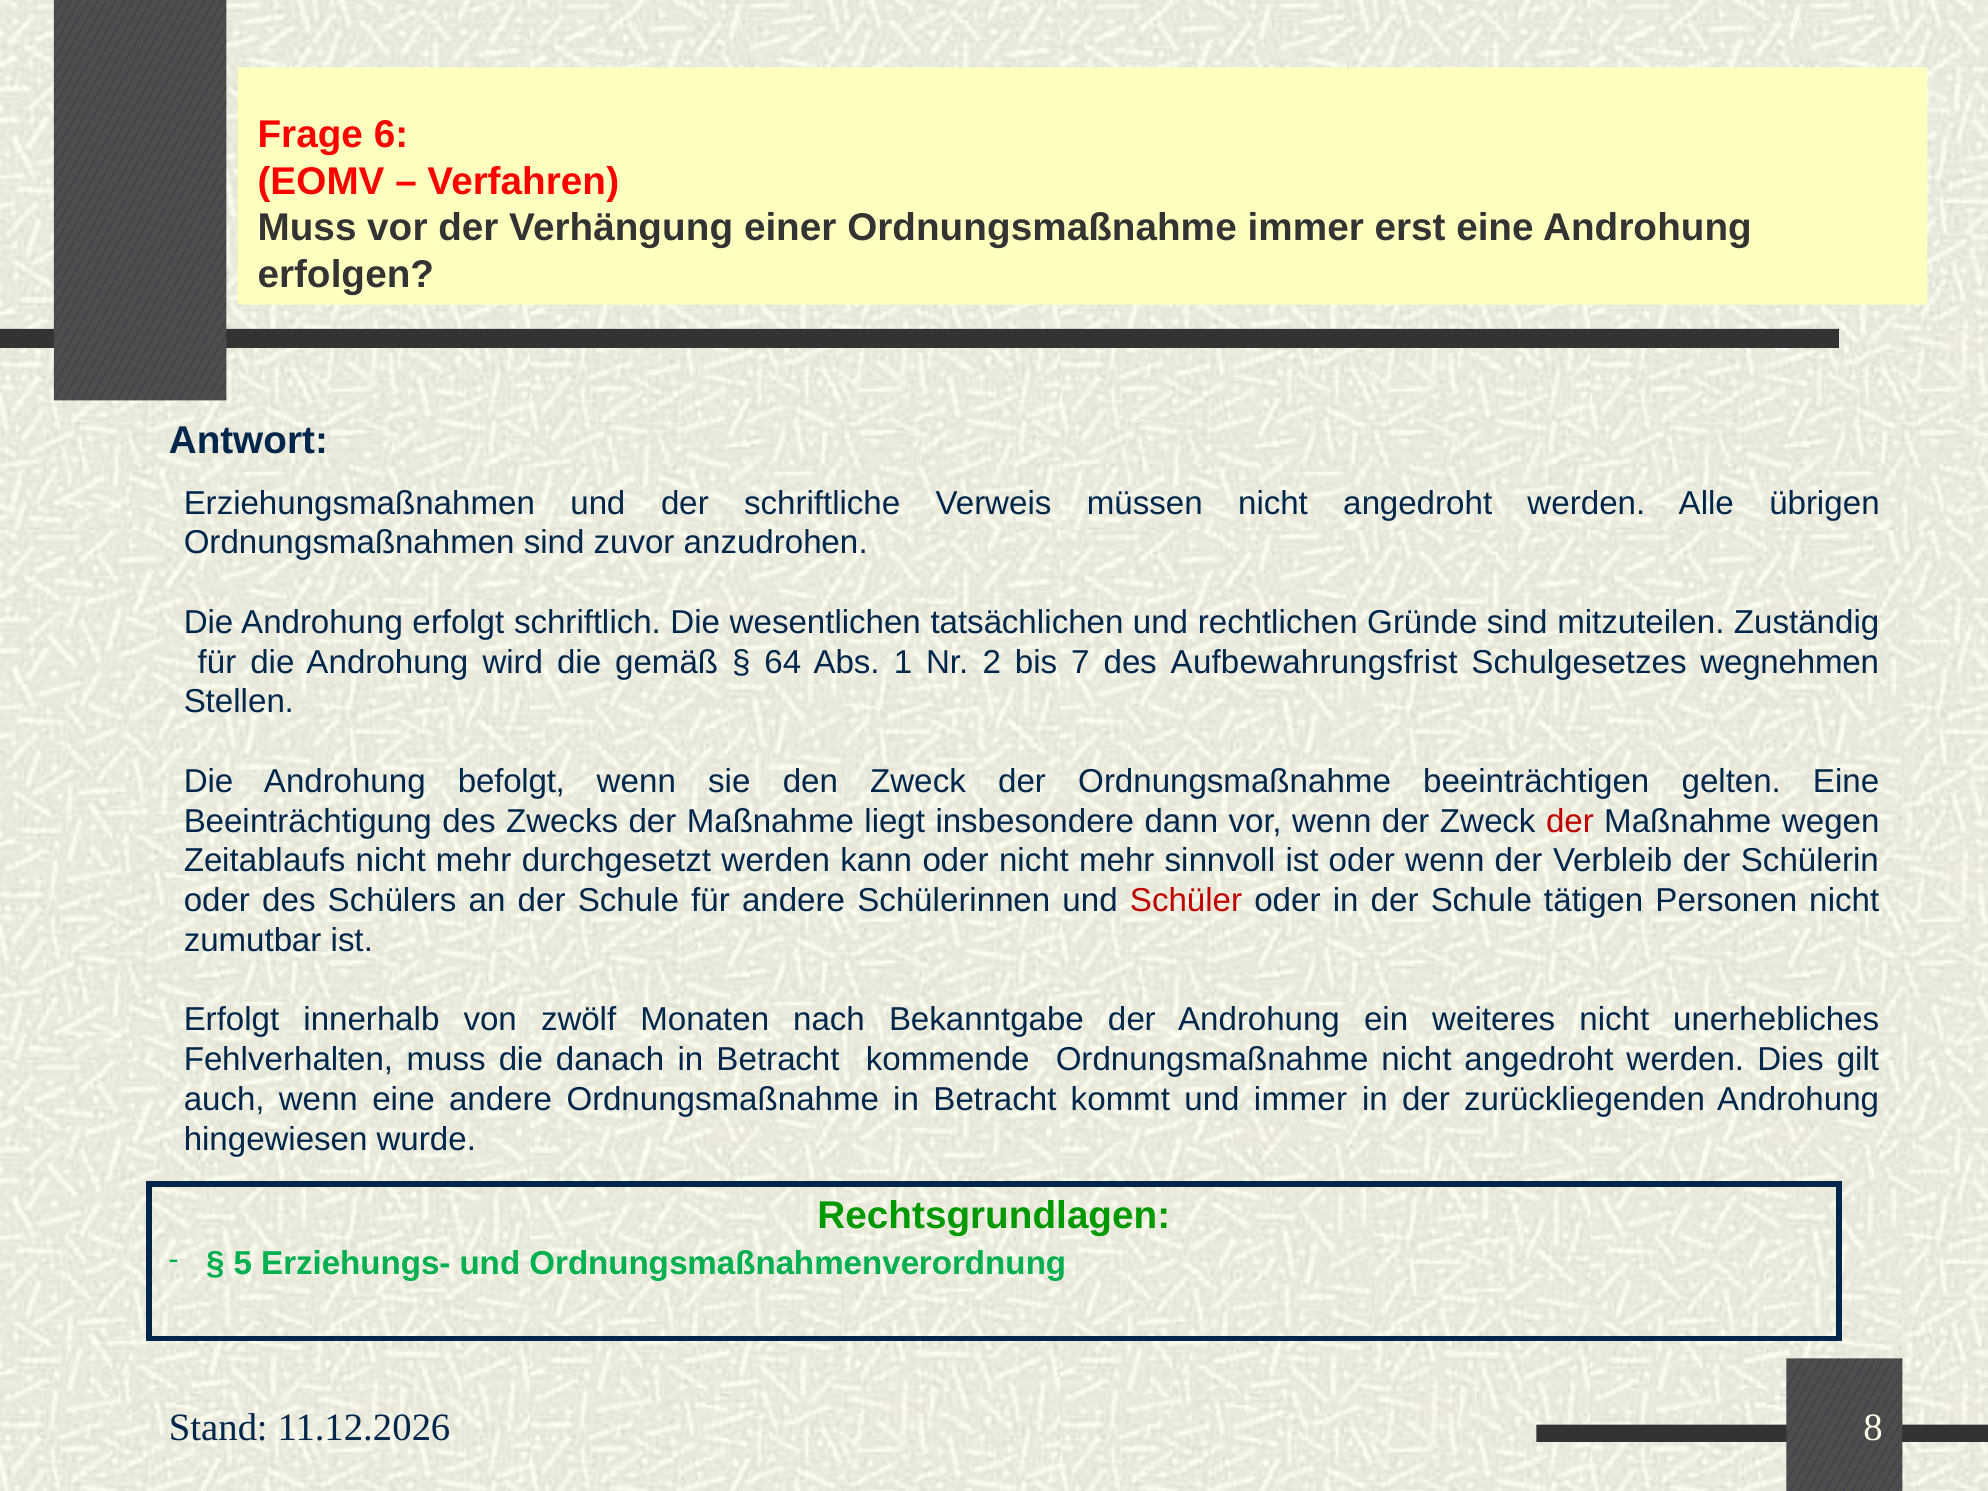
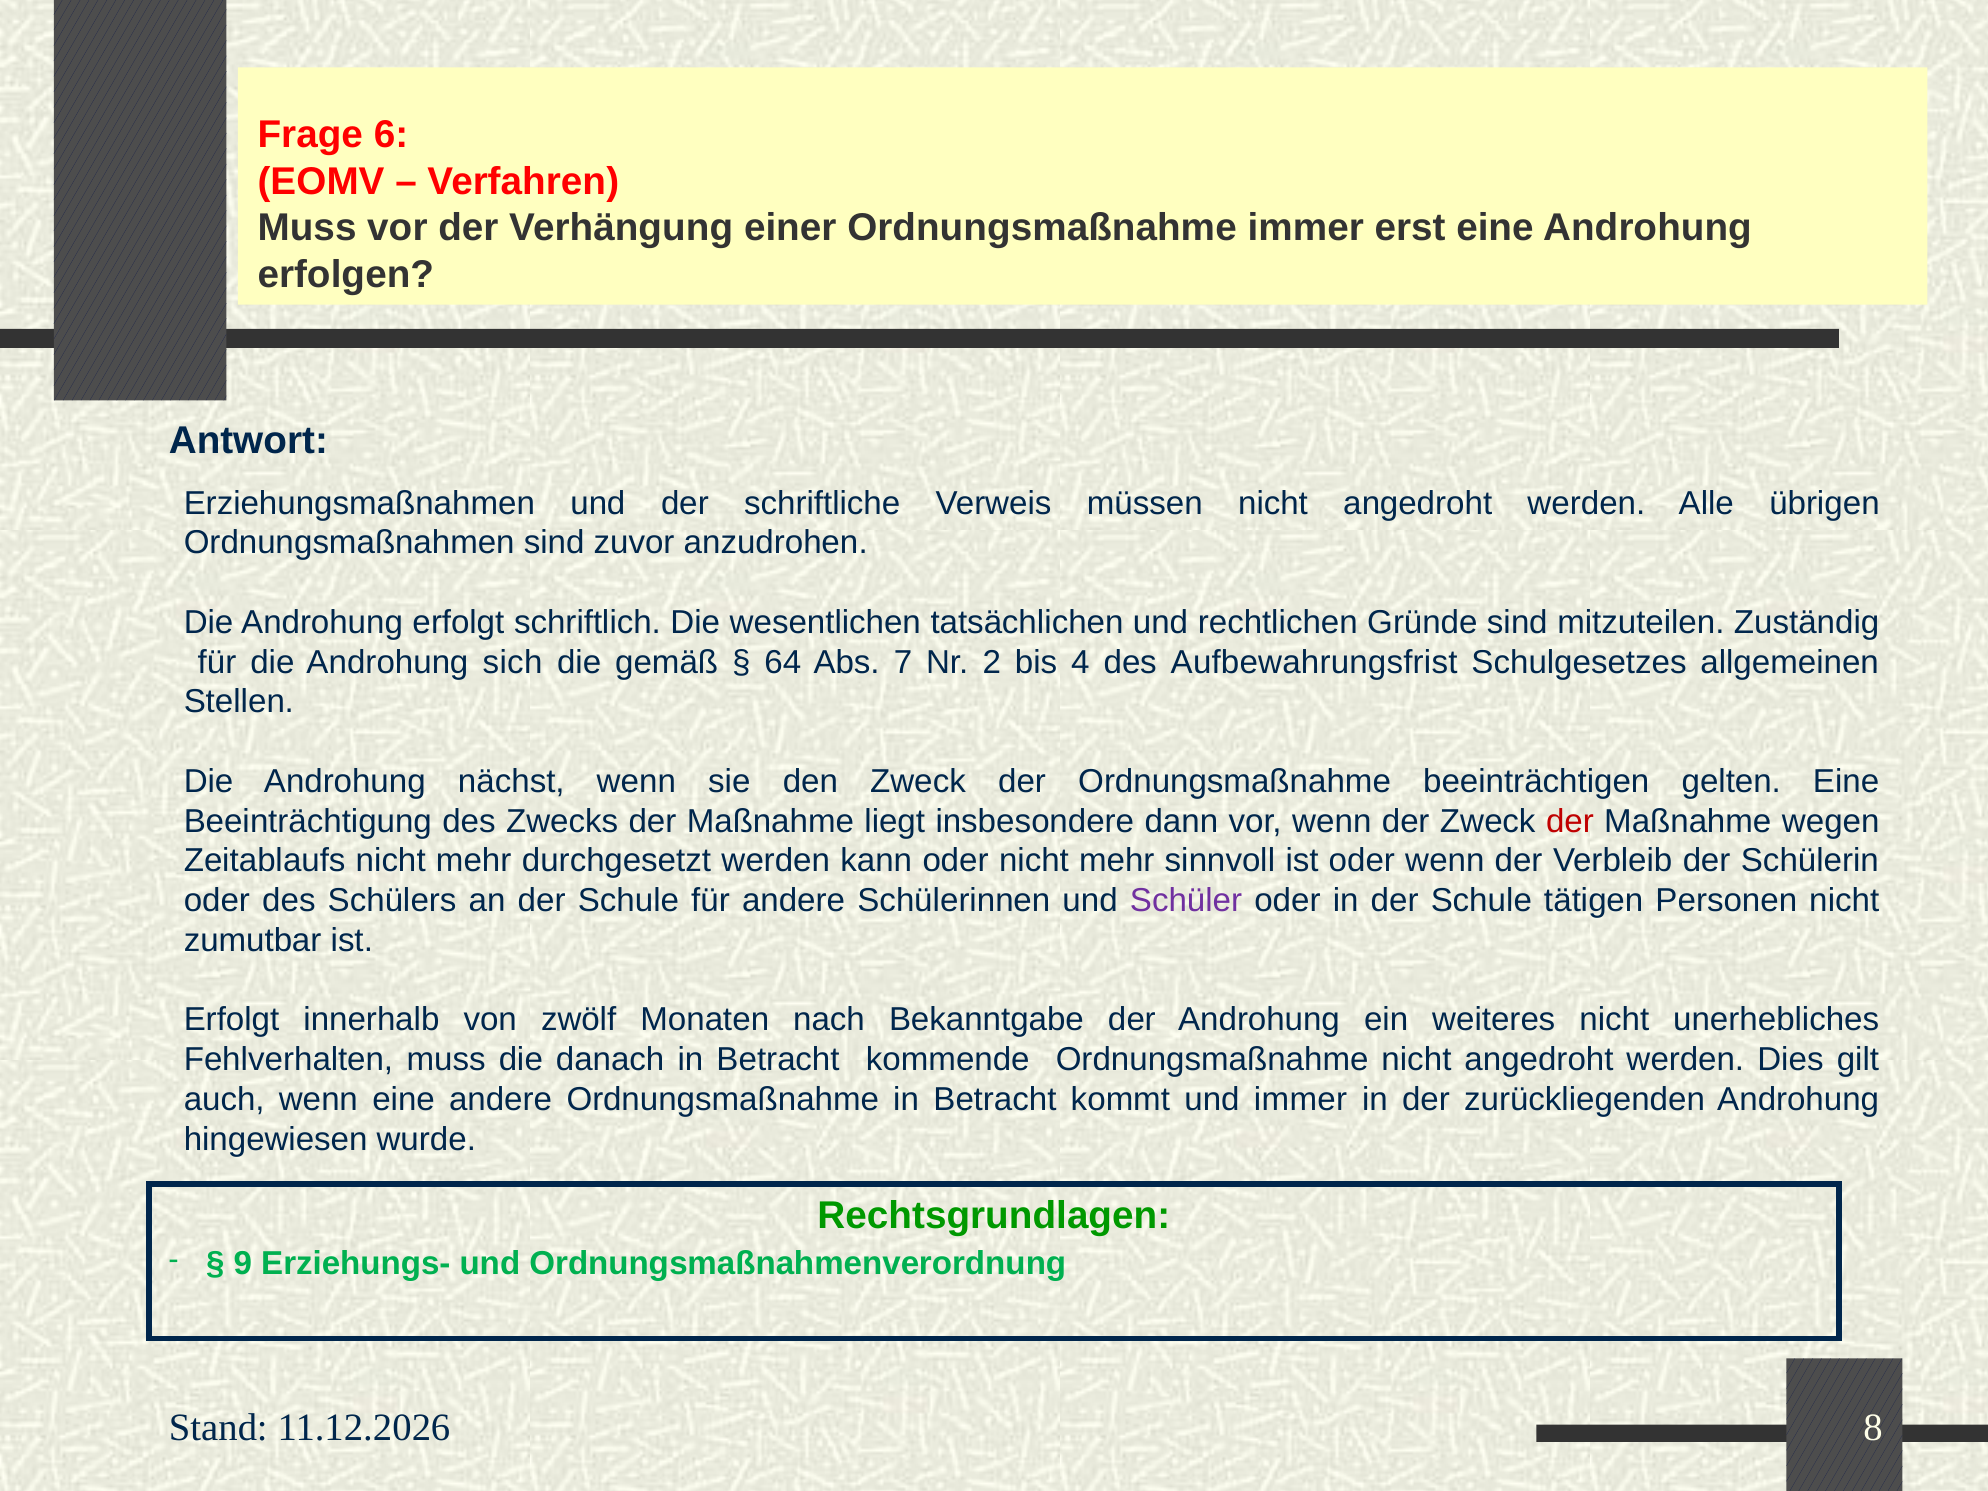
wird: wird -> sich
1: 1 -> 7
7: 7 -> 4
wegnehmen: wegnehmen -> allgemeinen
befolgt: befolgt -> nächst
Schüler colour: red -> purple
5: 5 -> 9
